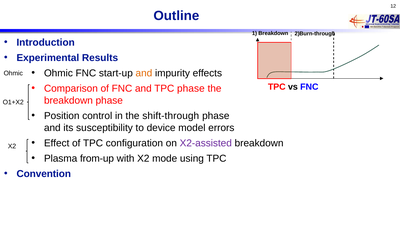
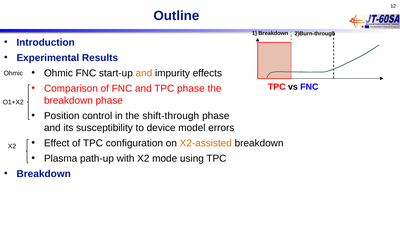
X2-assisted colour: purple -> orange
from-up: from-up -> path-up
Convention at (44, 174): Convention -> Breakdown
